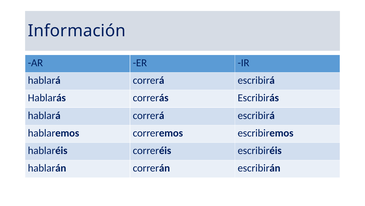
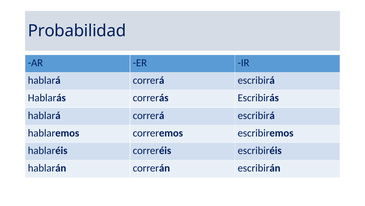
Información: Información -> Probabilidad
